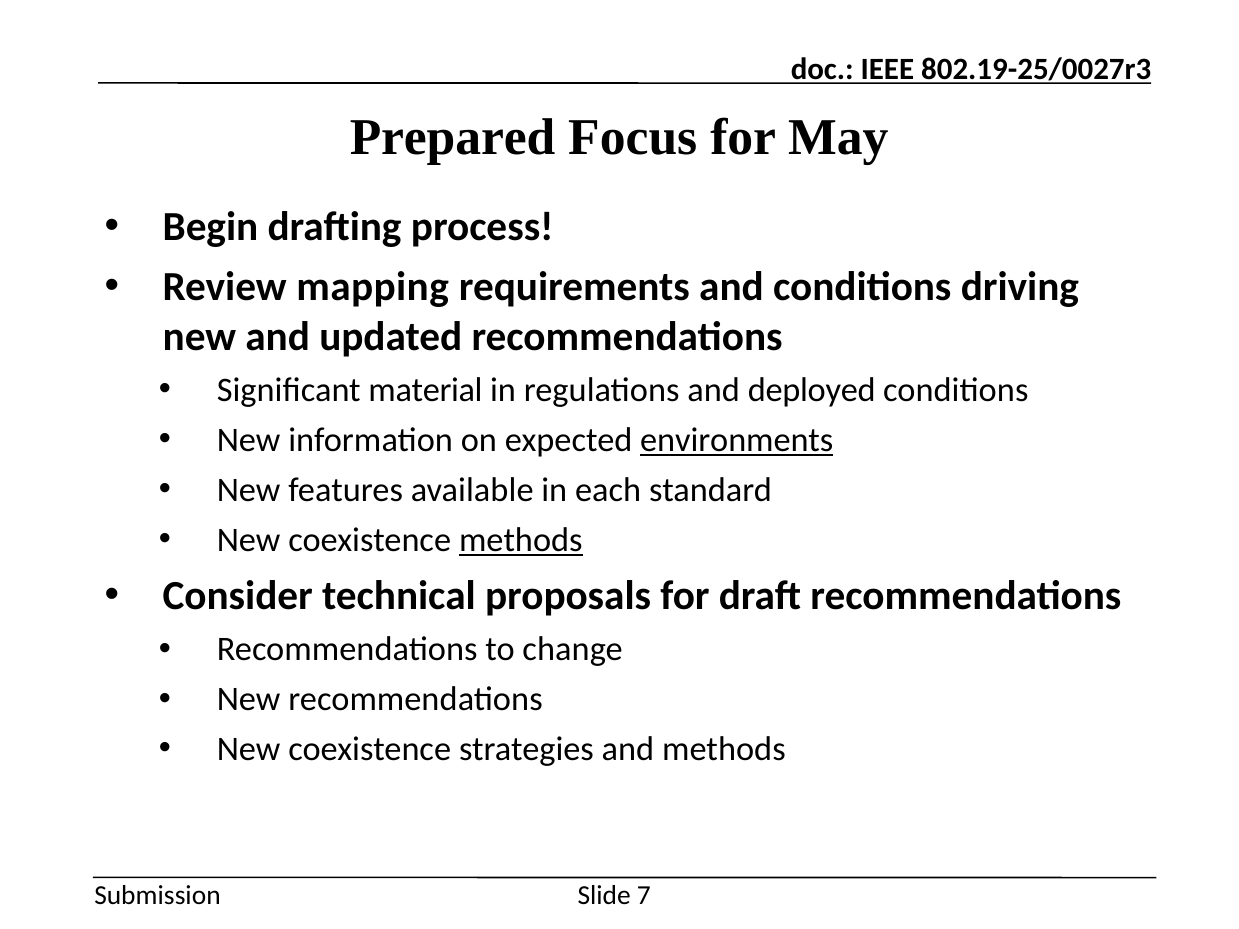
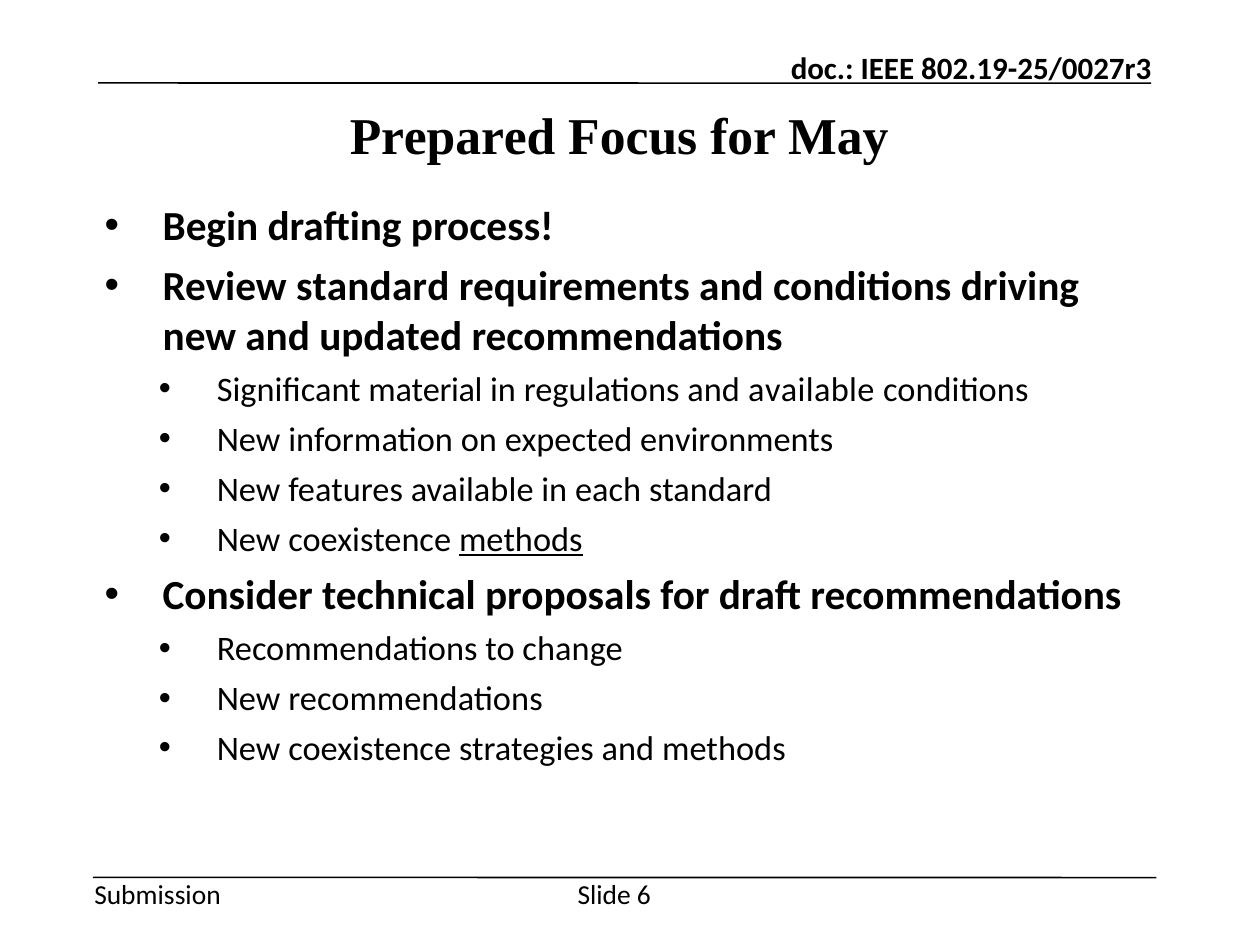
Review mapping: mapping -> standard
and deployed: deployed -> available
environments underline: present -> none
7: 7 -> 6
